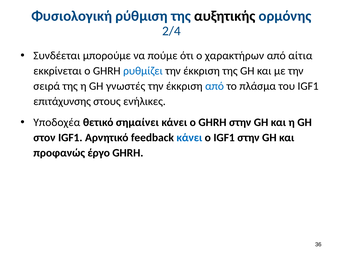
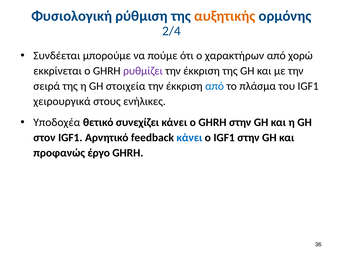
αυξητικής colour: black -> orange
αίτια: αίτια -> χορώ
ρυθμίζει colour: blue -> purple
γνωστές: γνωστές -> στοιχεία
επιτάχυνσης: επιτάχυνσης -> χειρουργικά
σημαίνει: σημαίνει -> συνεχίζει
